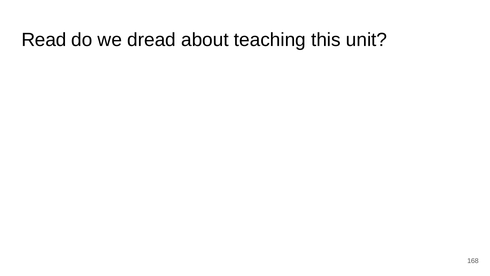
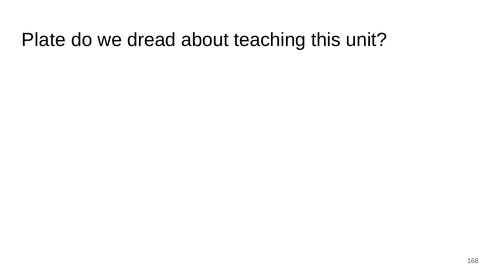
Read: Read -> Plate
